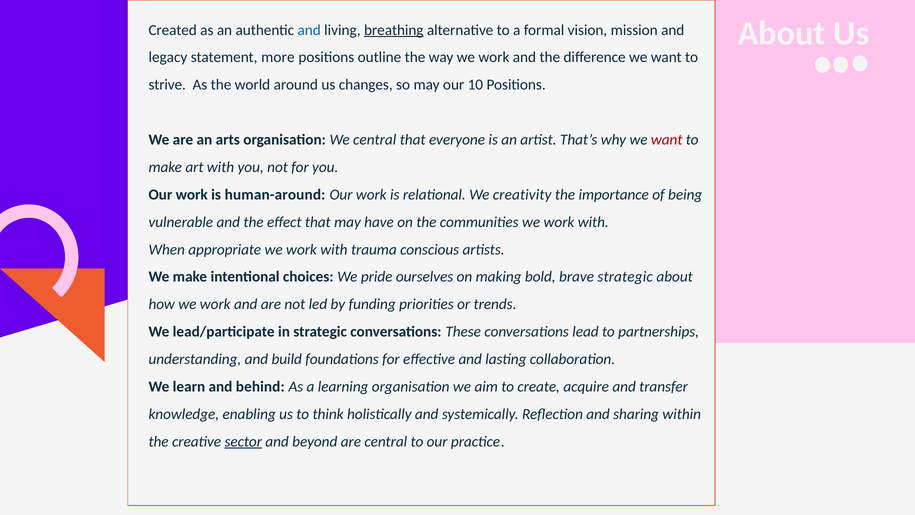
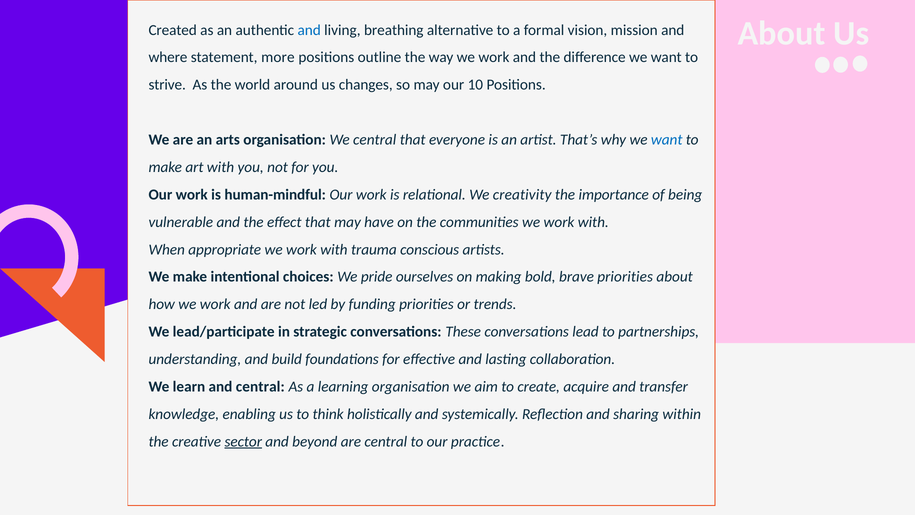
breathing underline: present -> none
legacy: legacy -> where
want at (667, 140) colour: red -> blue
human-around: human-around -> human-mindful
brave strategic: strategic -> priorities
and behind: behind -> central
